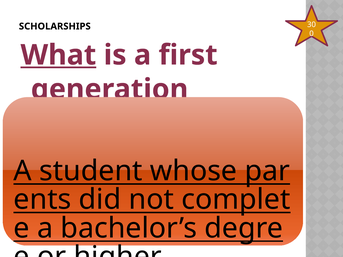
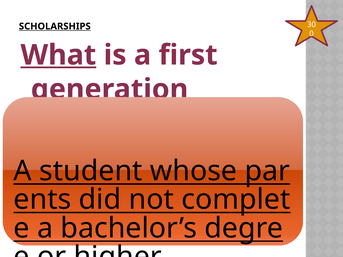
SCHOLARSHIPS underline: none -> present
